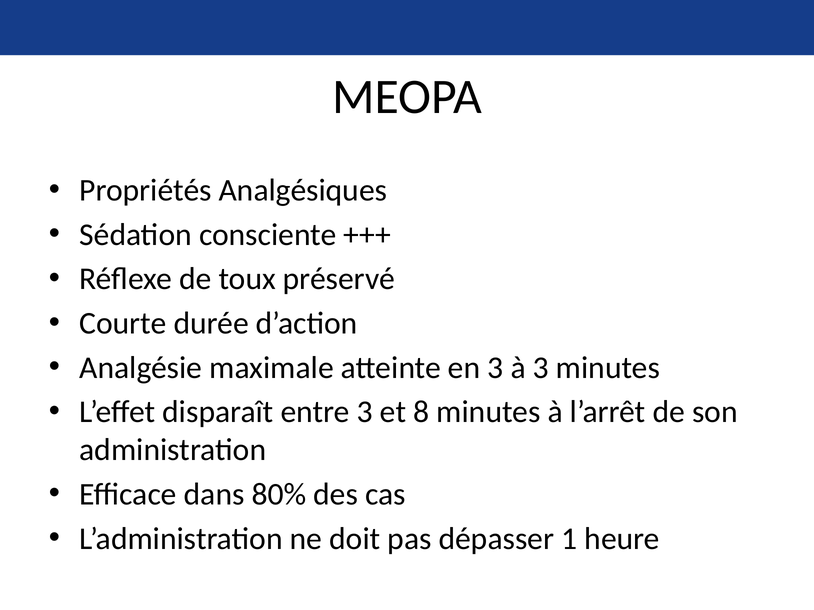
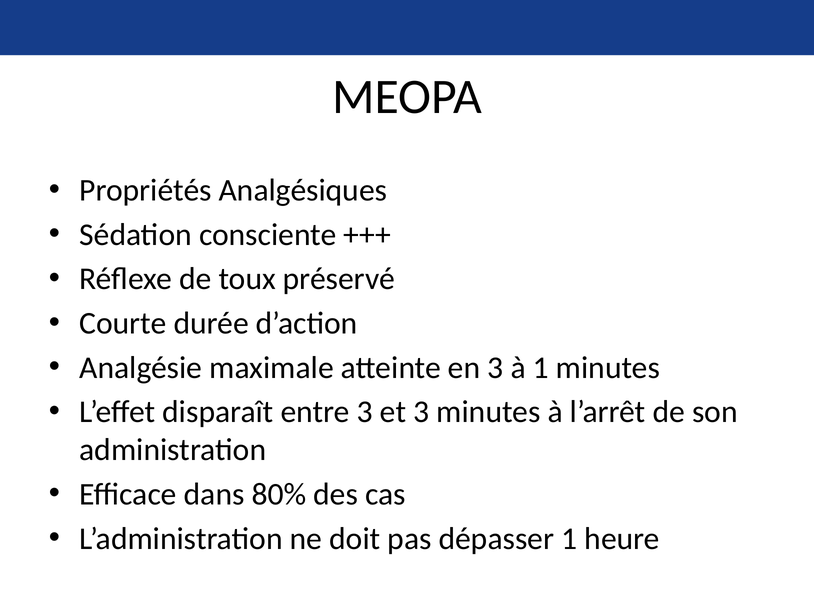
à 3: 3 -> 1
et 8: 8 -> 3
